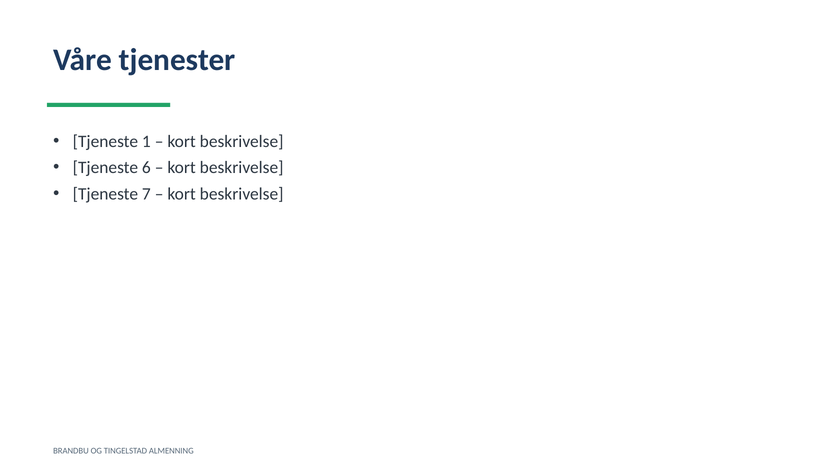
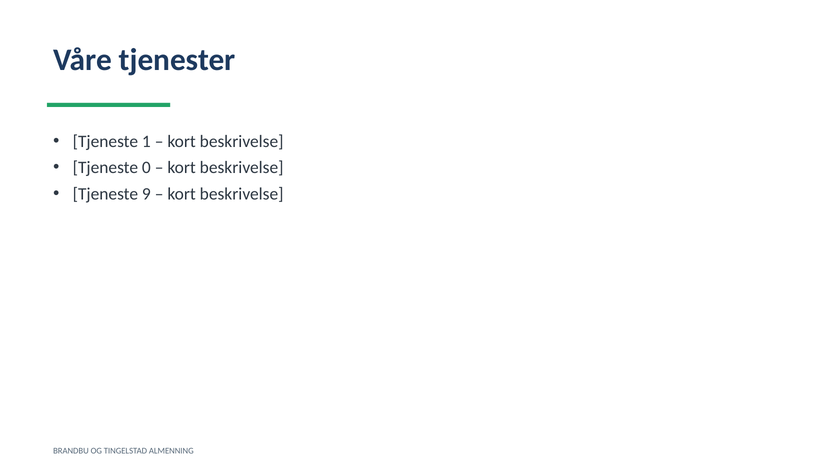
6: 6 -> 0
7: 7 -> 9
